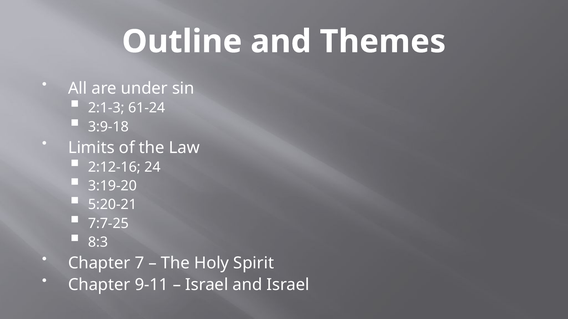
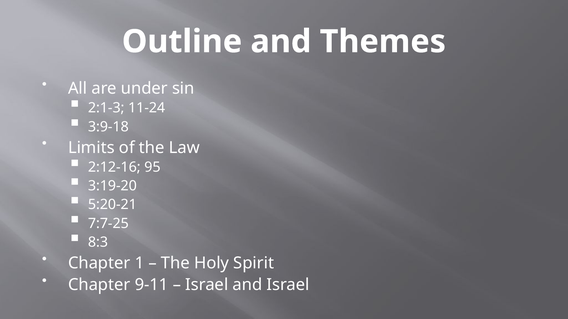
61-24: 61-24 -> 11-24
24: 24 -> 95
7: 7 -> 1
